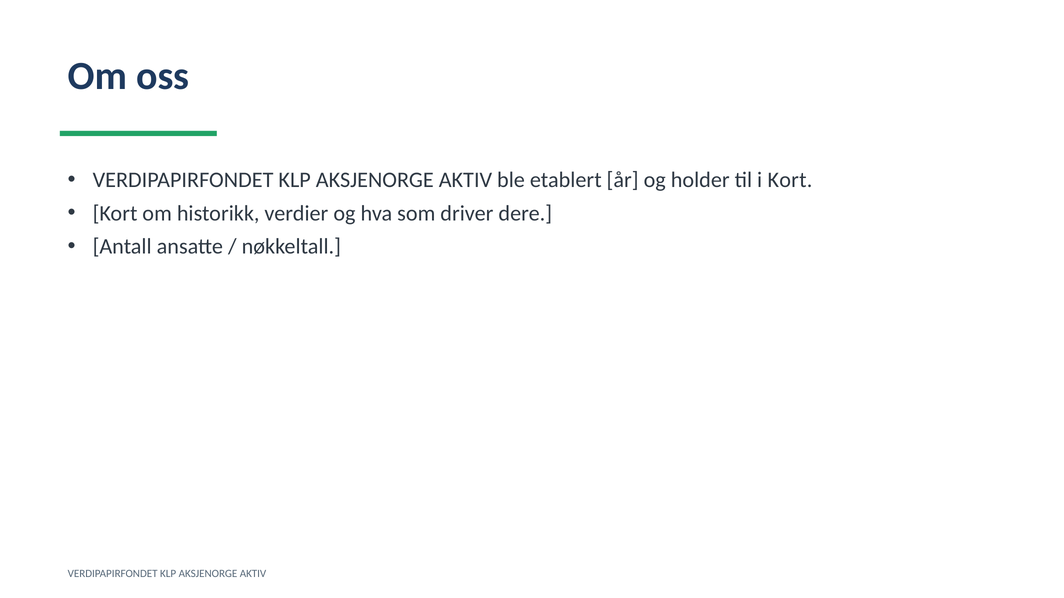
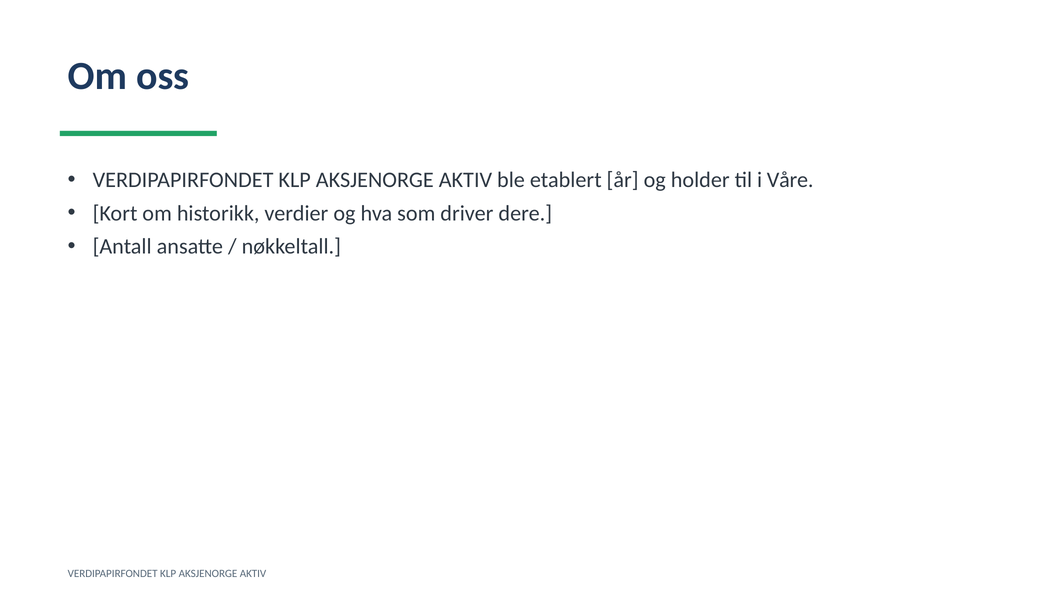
i Kort: Kort -> Våre
